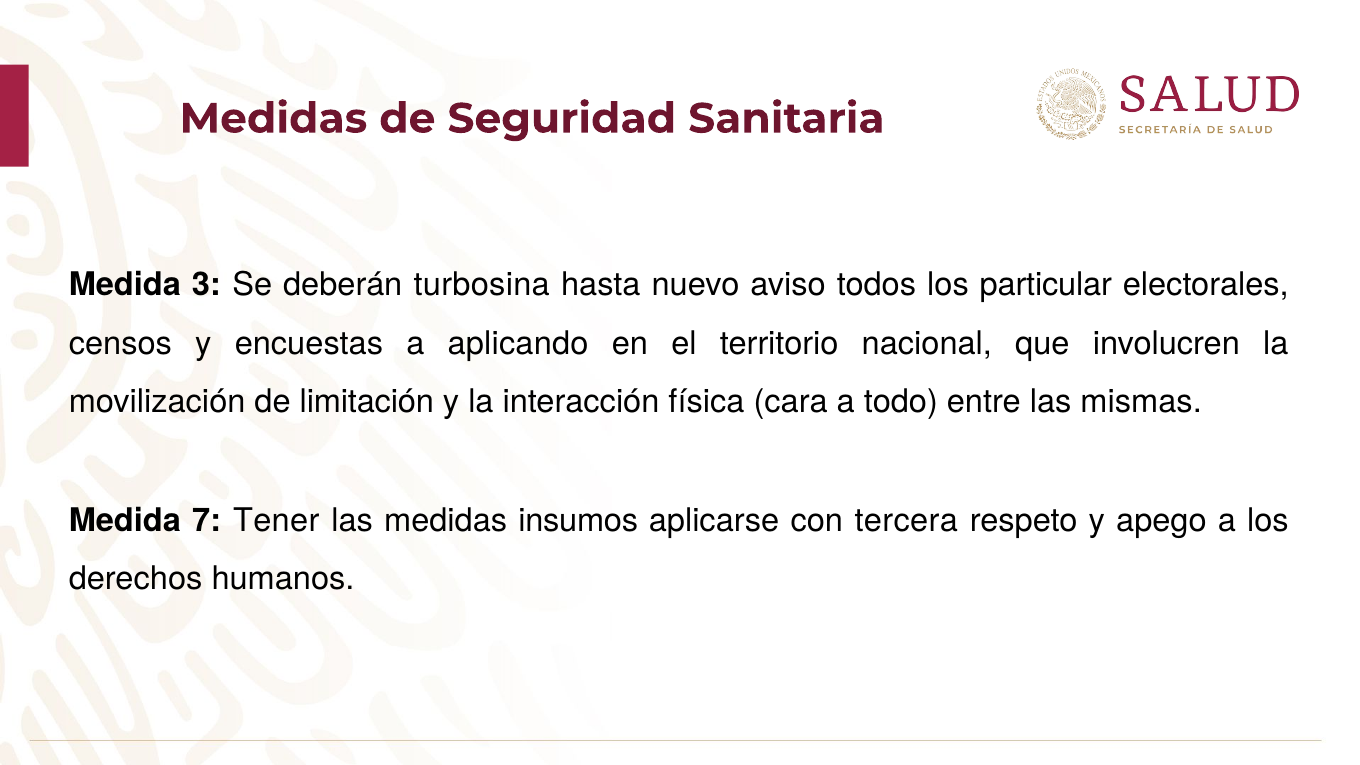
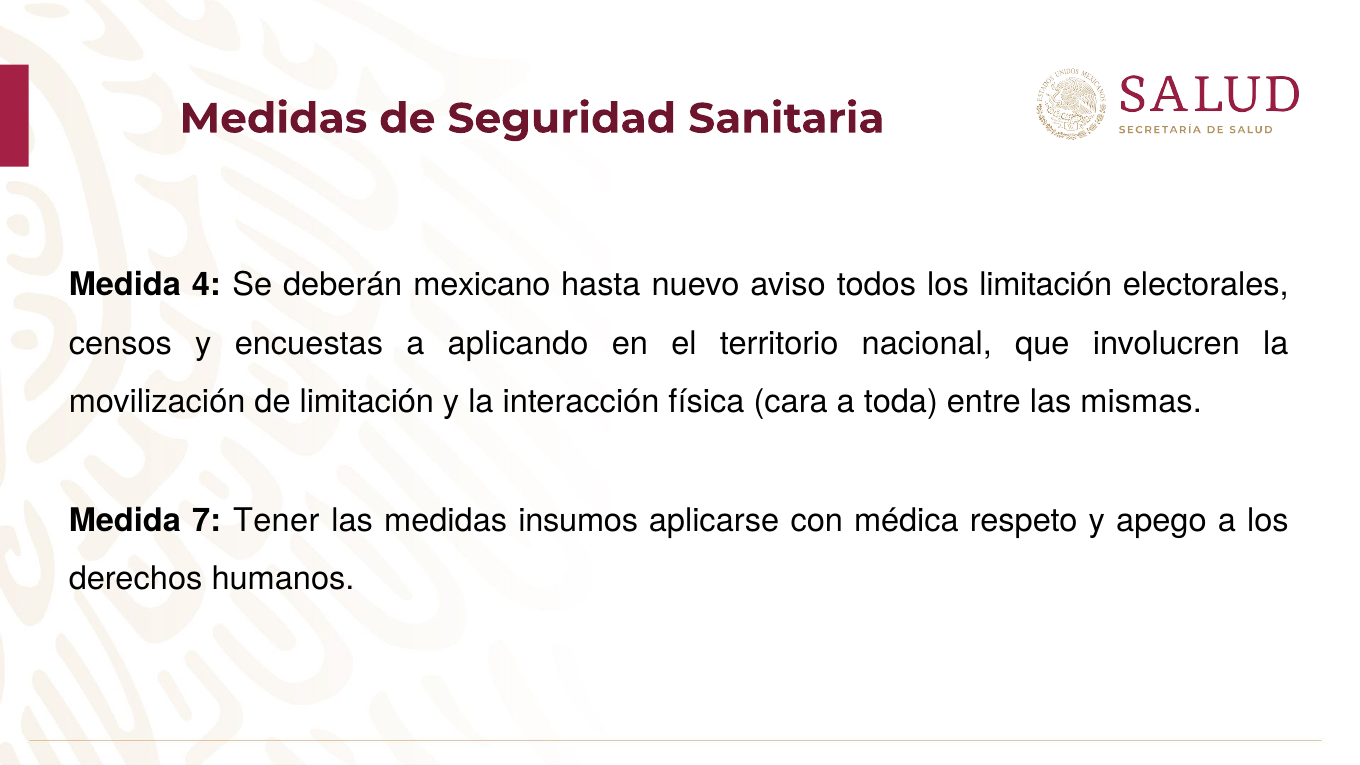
3: 3 -> 4
turbosina: turbosina -> mexicano
los particular: particular -> limitación
todo: todo -> toda
tercera: tercera -> médica
